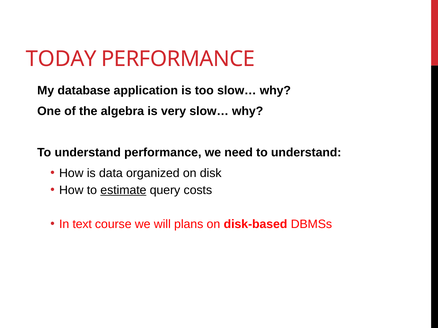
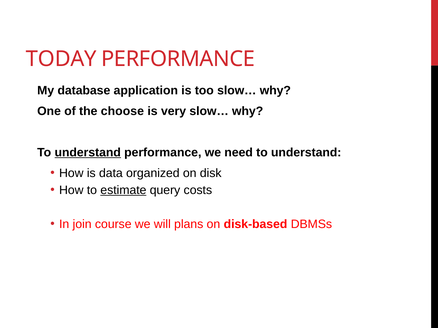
algebra: algebra -> choose
understand at (88, 153) underline: none -> present
text: text -> join
